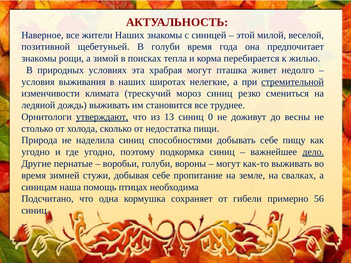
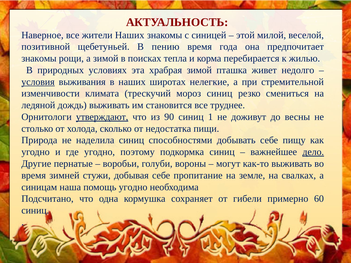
В голуби: голуби -> пению
храбрая могут: могут -> зимой
условия underline: none -> present
стремительной underline: present -> none
13: 13 -> 90
0: 0 -> 1
помощь птицах: птицах -> угодно
56: 56 -> 60
